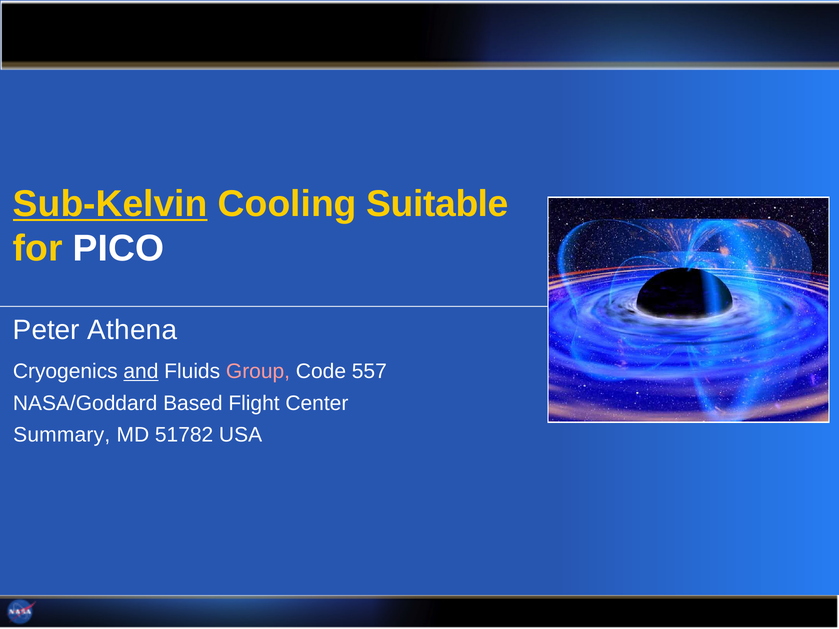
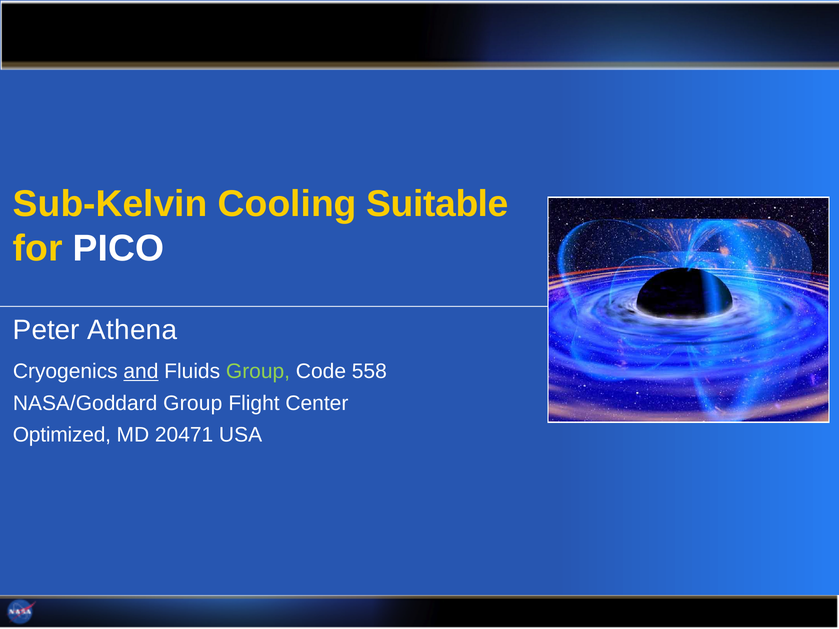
Sub-Kelvin underline: present -> none
Group at (258, 372) colour: pink -> light green
557: 557 -> 558
NASA/Goddard Based: Based -> Group
Summary: Summary -> Optimized
51782: 51782 -> 20471
